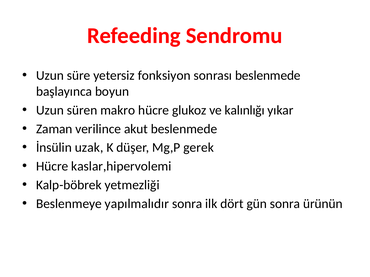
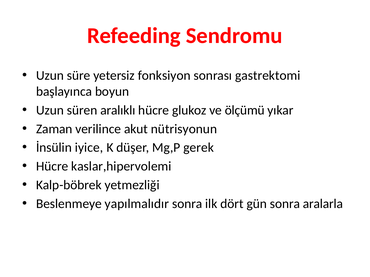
sonrası beslenmede: beslenmede -> gastrektomi
makro: makro -> aralıklı
kalınlığı: kalınlığı -> ölçümü
akut beslenmede: beslenmede -> nütrisyonun
uzak: uzak -> iyice
ürünün: ürünün -> aralarla
